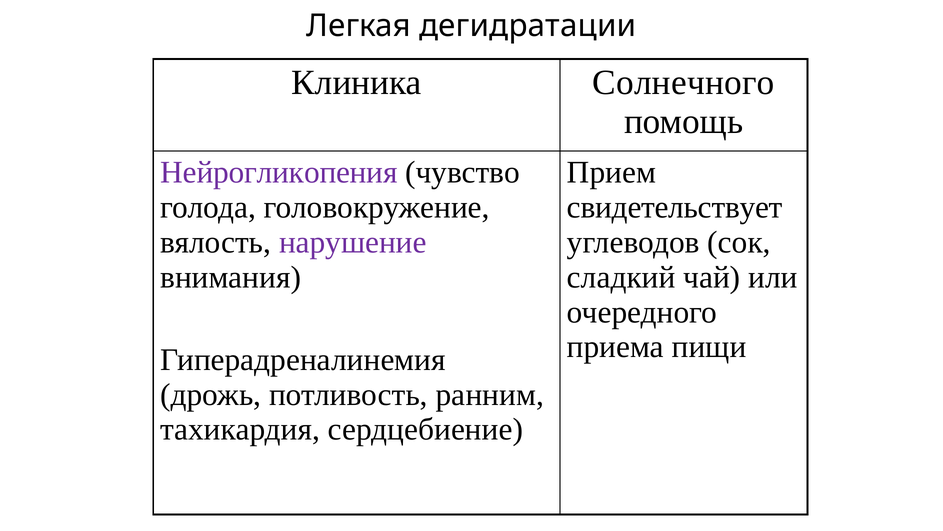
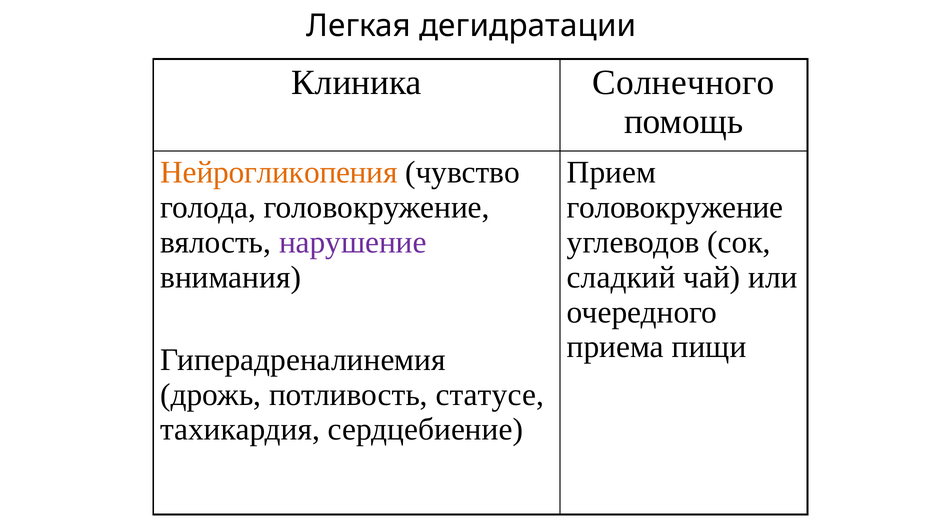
Нейрогликопения colour: purple -> orange
свидетельствует at (675, 207): свидетельствует -> головокружение
ранним: ранним -> статусе
